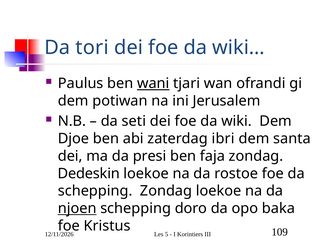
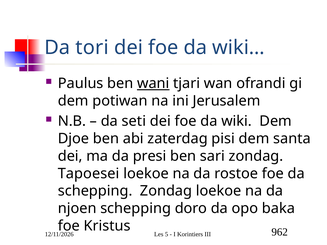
ibri: ibri -> pisi
faja: faja -> sari
Dedeskin: Dedeskin -> Tapoesei
njoen underline: present -> none
109: 109 -> 962
